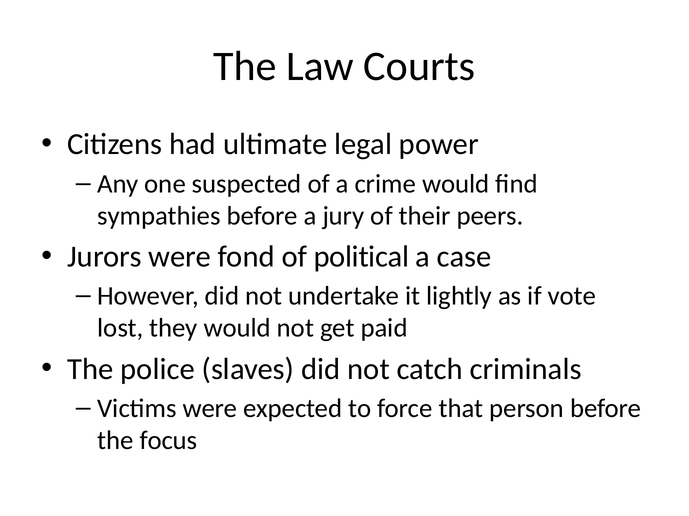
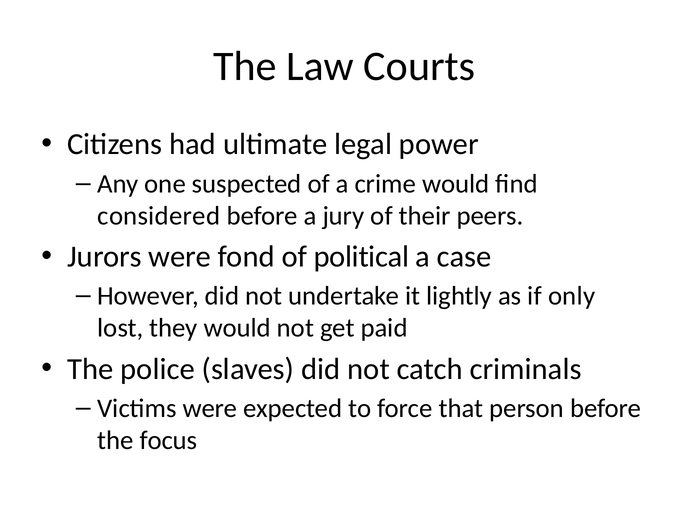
sympathies: sympathies -> considered
vote: vote -> only
